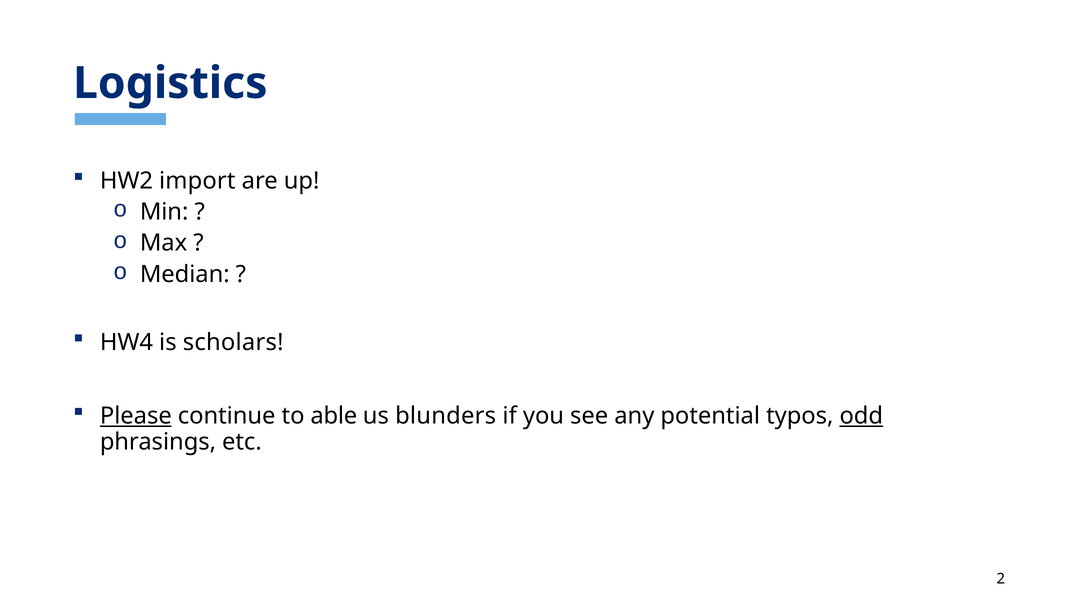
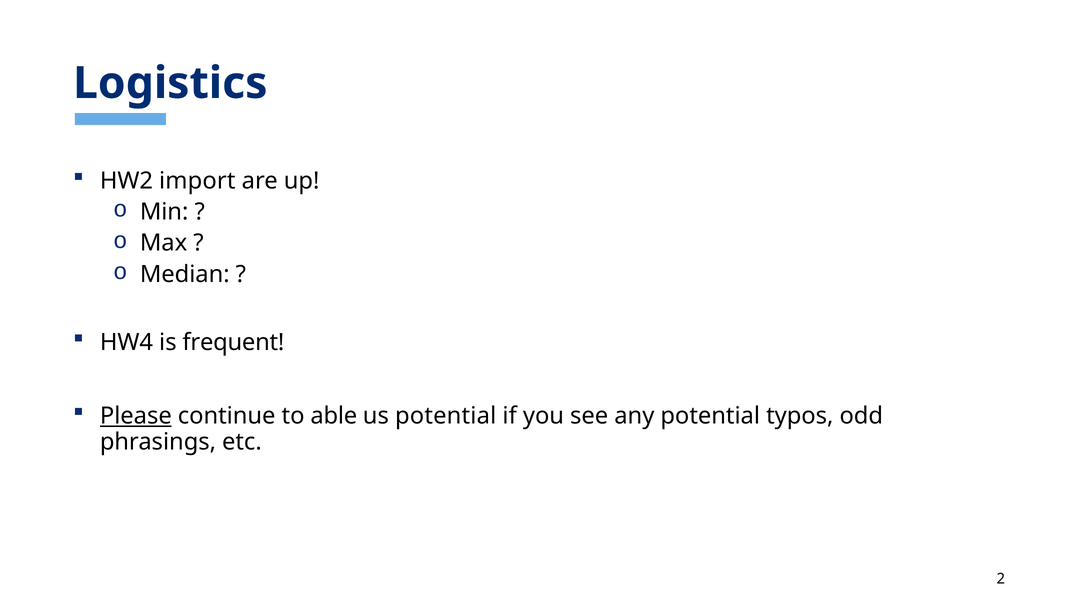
scholars: scholars -> frequent
us blunders: blunders -> potential
odd underline: present -> none
